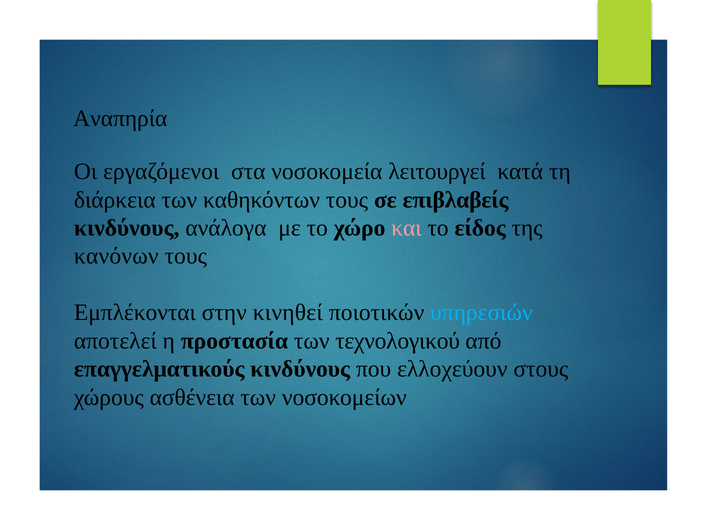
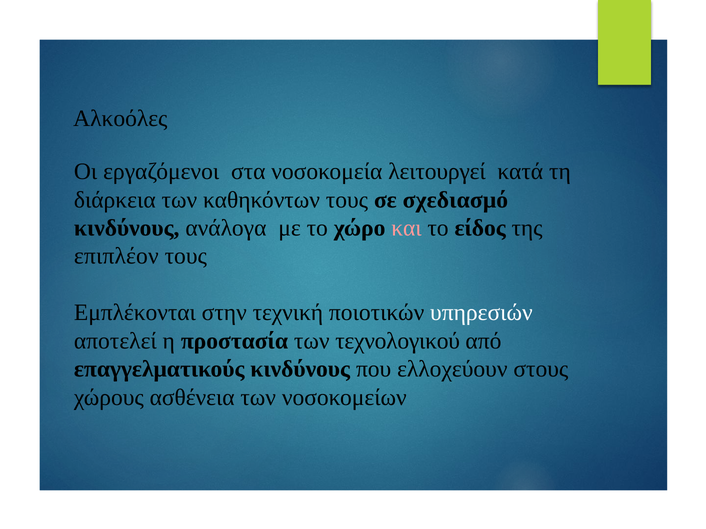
Αναπηρία: Αναπηρία -> Αλκοόλες
επιβλαβείς: επιβλαβείς -> σχεδιασμό
κανόνων: κανόνων -> επιπλέον
κινηθεί: κινηθεί -> τεχνική
υπηρεσιών colour: light blue -> white
